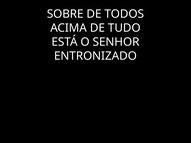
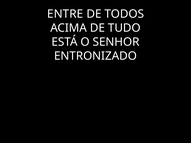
SOBRE: SOBRE -> ENTRE
